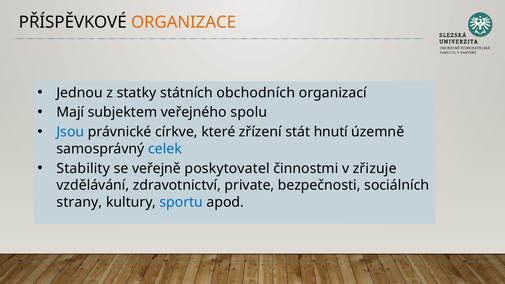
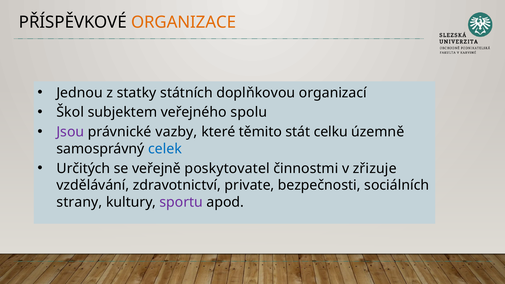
obchodních: obchodních -> doplňkovou
Mají: Mají -> Škol
Jsou colour: blue -> purple
církve: církve -> vazby
zřízení: zřízení -> těmito
hnutí: hnutí -> celku
Stability: Stability -> Určitých
sportu colour: blue -> purple
